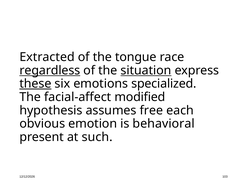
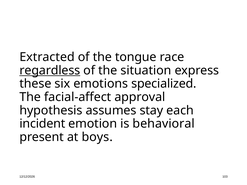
situation underline: present -> none
these underline: present -> none
modified: modified -> approval
free: free -> stay
obvious: obvious -> incident
such: such -> boys
